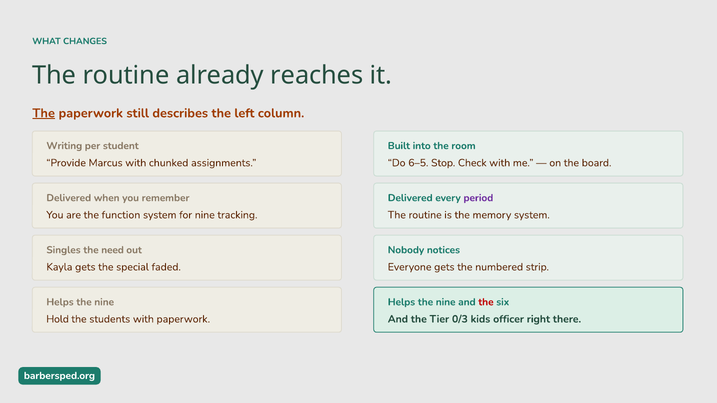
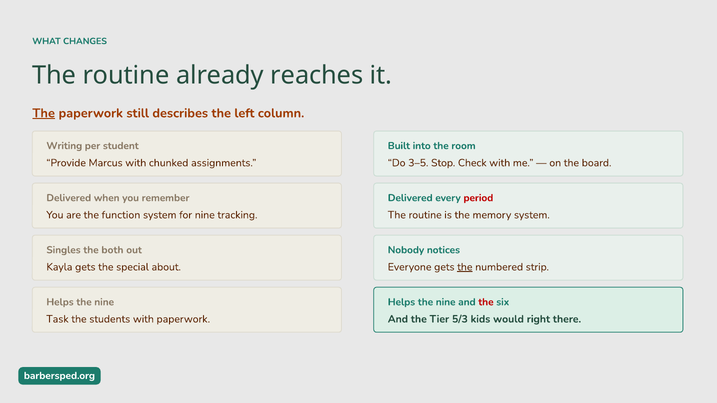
6–5: 6–5 -> 3–5
period colour: purple -> red
need: need -> both
faded: faded -> about
the at (465, 267) underline: none -> present
Hold: Hold -> Task
0/3: 0/3 -> 5/3
officer: officer -> would
